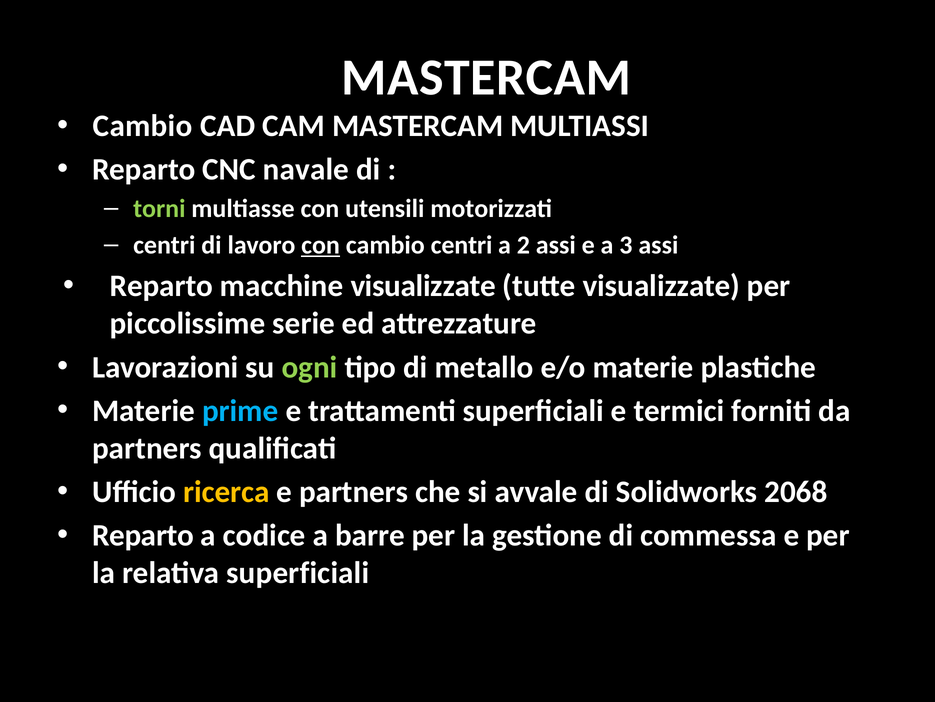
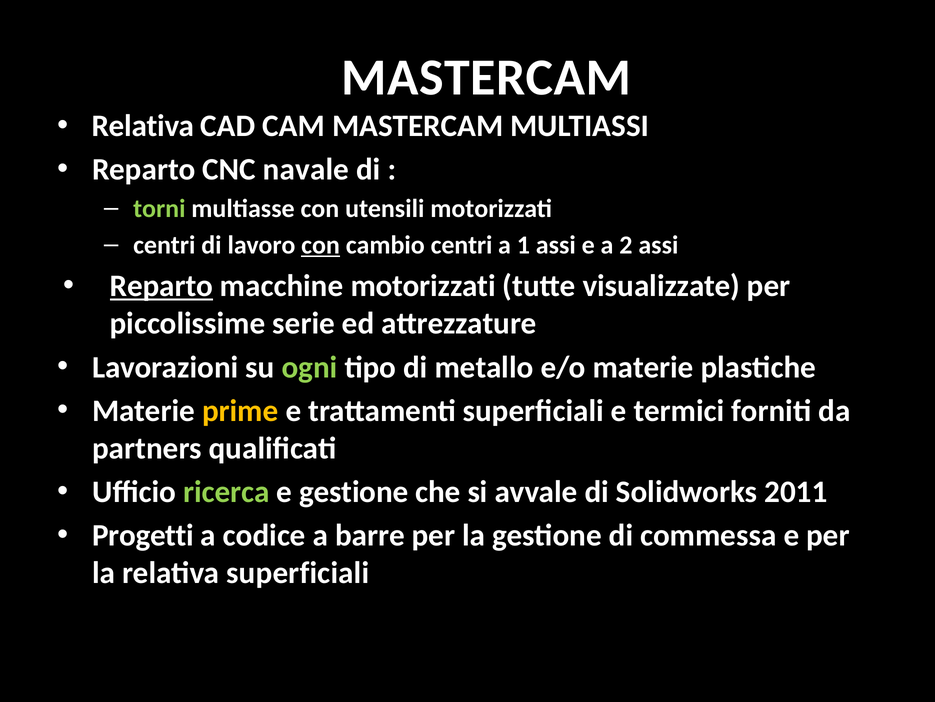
Cambio at (143, 126): Cambio -> Relativa
2: 2 -> 1
3: 3 -> 2
Reparto at (161, 286) underline: none -> present
macchine visualizzate: visualizzate -> motorizzati
prime colour: light blue -> yellow
ricerca colour: yellow -> light green
e partners: partners -> gestione
2068: 2068 -> 2011
Reparto at (143, 535): Reparto -> Progetti
